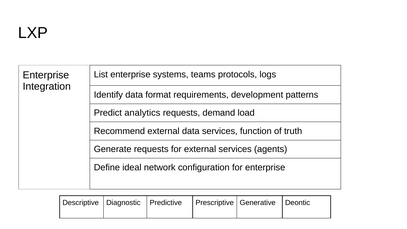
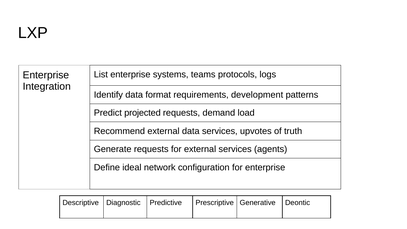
analytics: analytics -> projected
function: function -> upvotes
